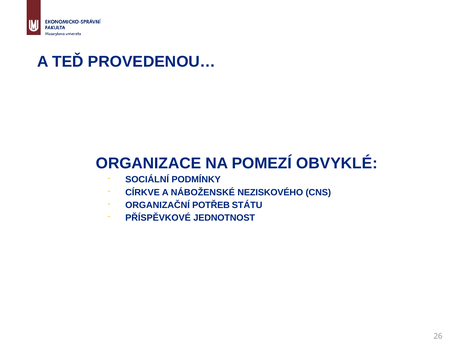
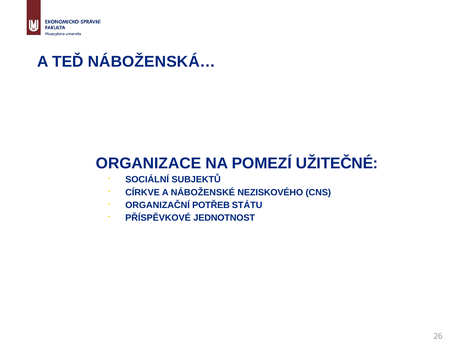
PROVEDENOU…: PROVEDENOU… -> NÁBOŽENSKÁ…
OBVYKLÉ: OBVYKLÉ -> UŽITEČNÉ
PODMÍNKY: PODMÍNKY -> SUBJEKTŮ
